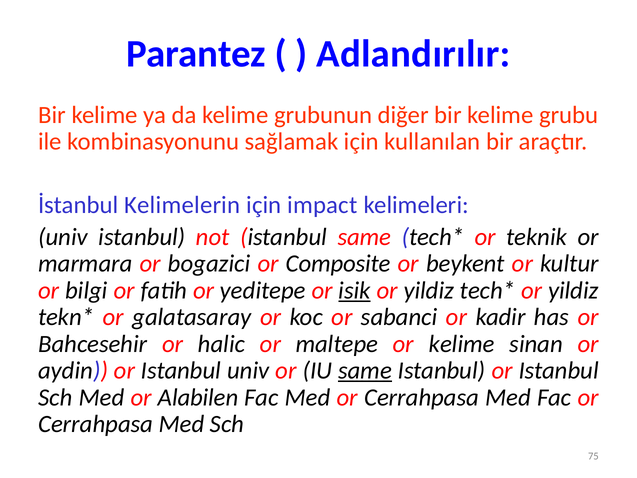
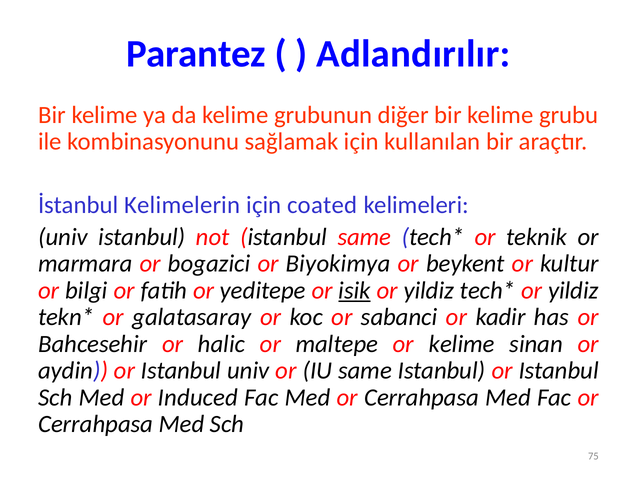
impact: impact -> coated
Composite: Composite -> Biyokimya
same at (365, 371) underline: present -> none
Alabilen: Alabilen -> Induced
